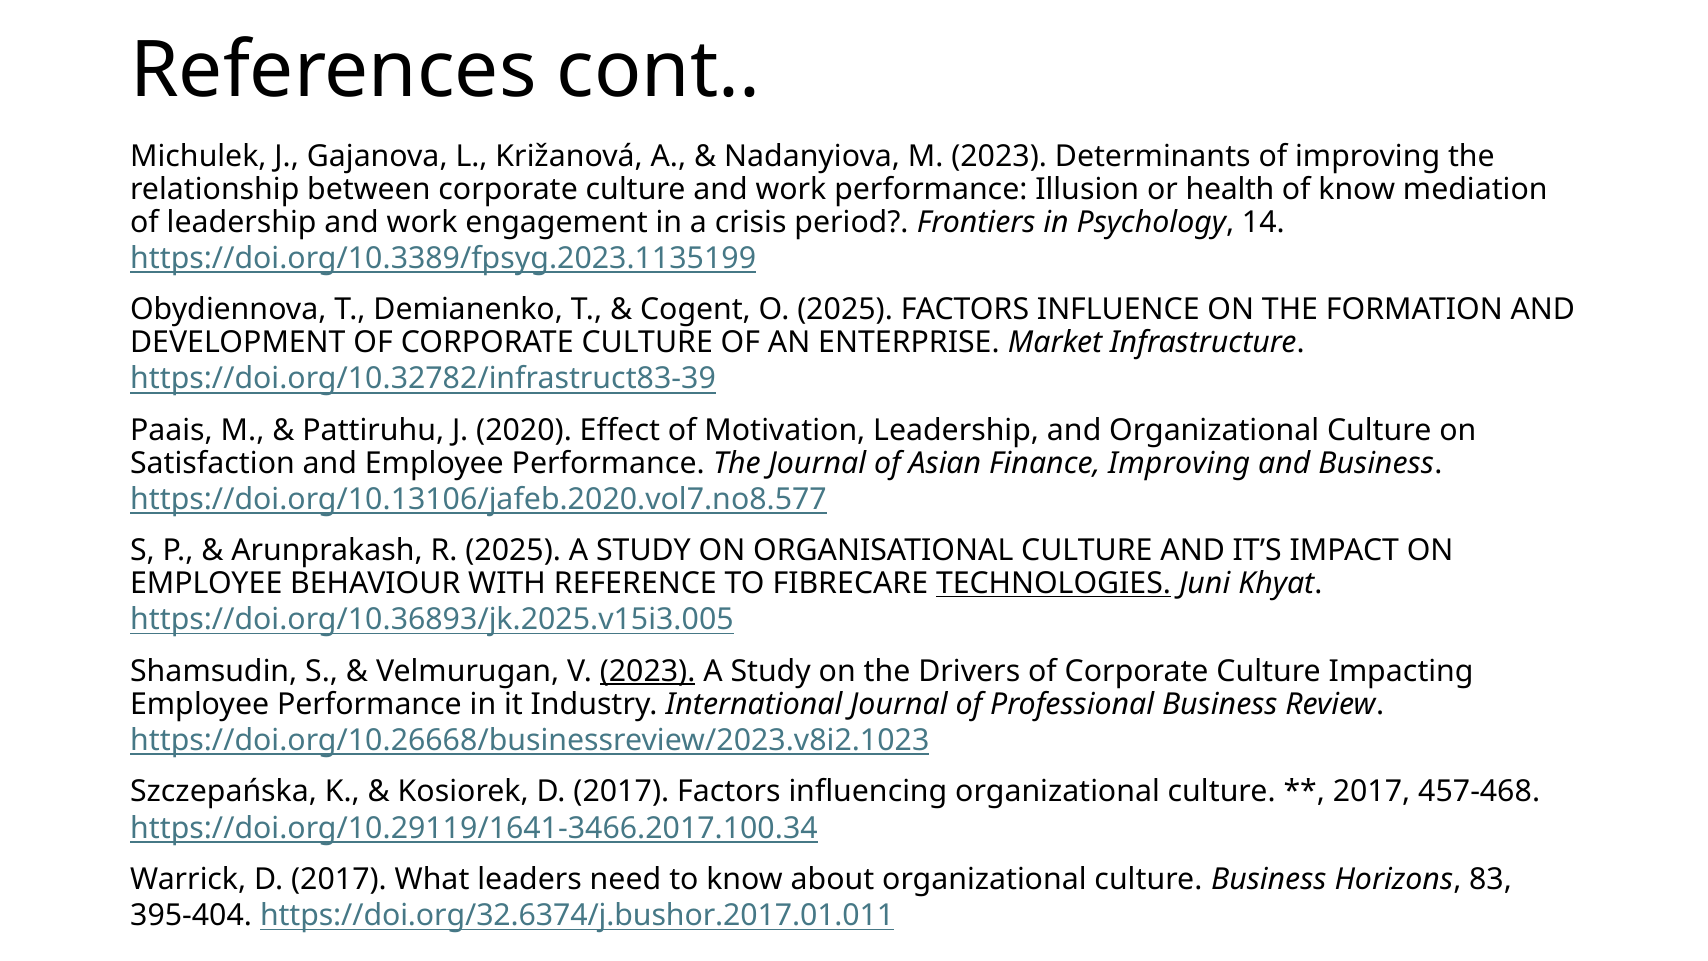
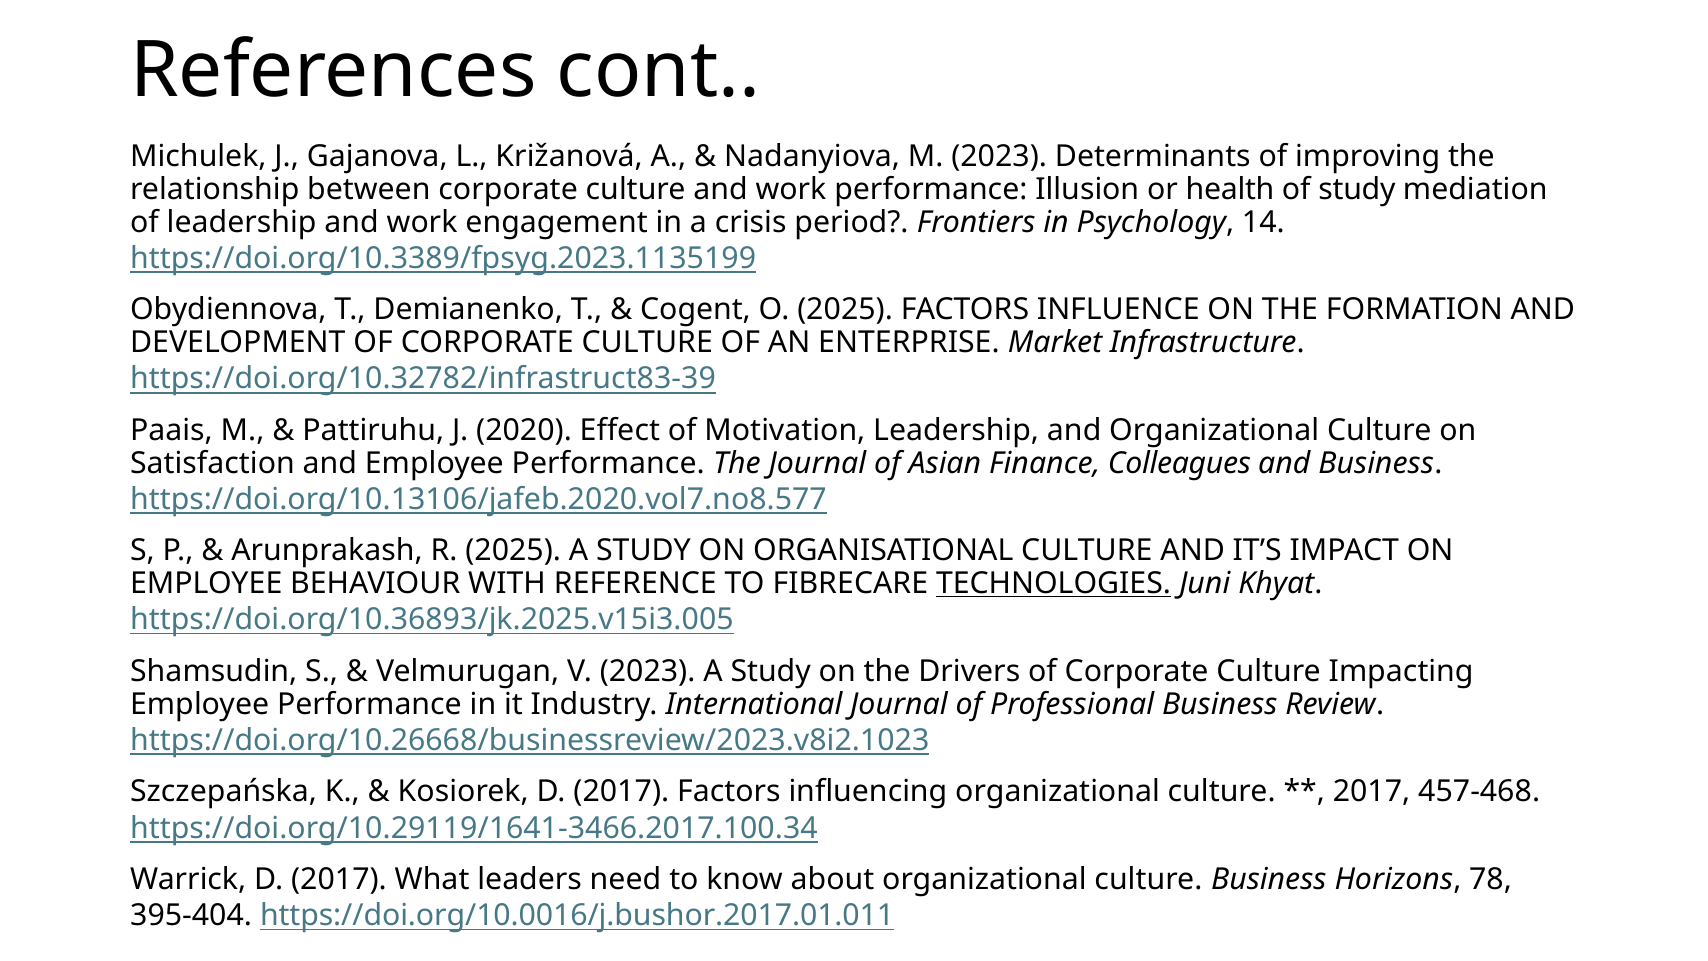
of know: know -> study
Finance Improving: Improving -> Colleagues
2023 at (648, 671) underline: present -> none
83: 83 -> 78
https://doi.org/32.6374/j.bushor.2017.01.011: https://doi.org/32.6374/j.bushor.2017.01.011 -> https://doi.org/10.0016/j.bushor.2017.01.011
